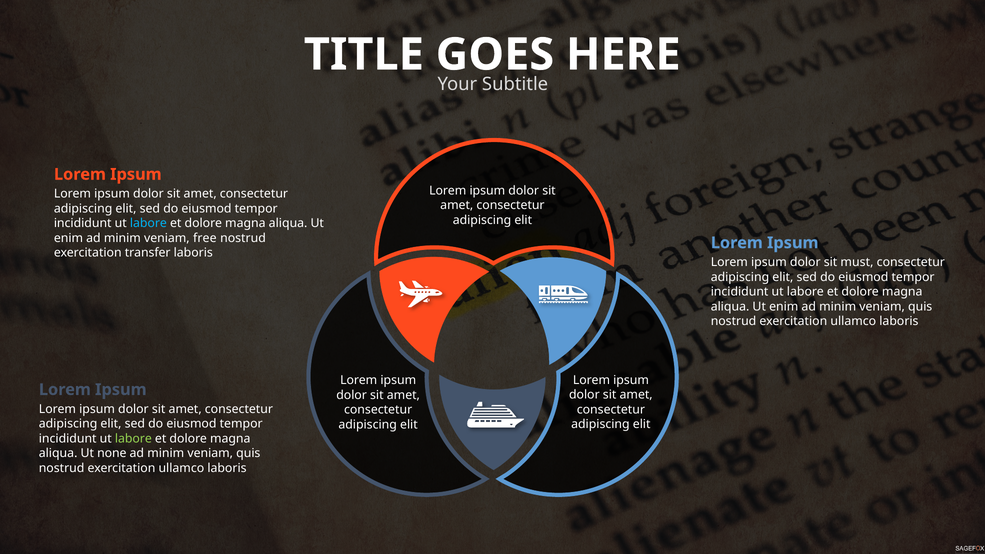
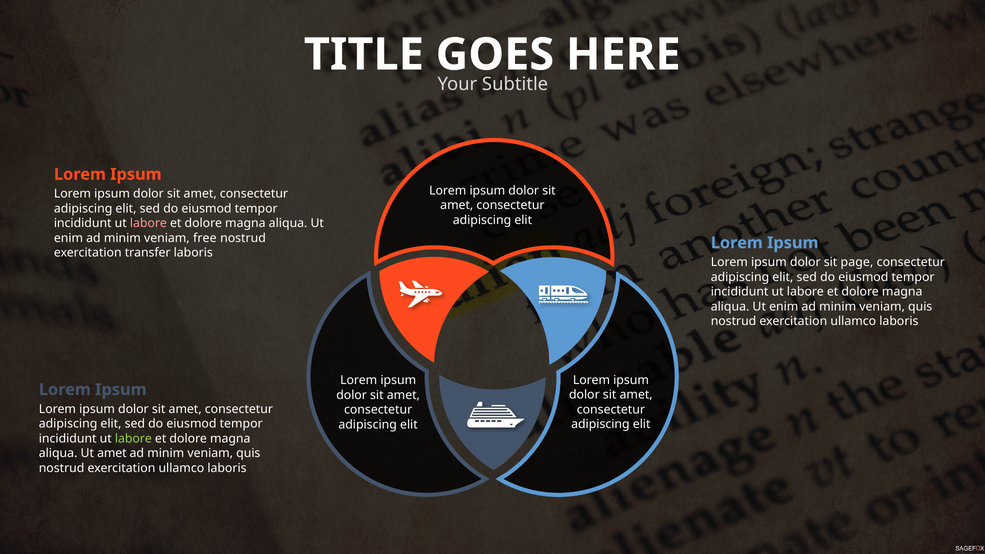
labore at (148, 223) colour: light blue -> pink
must: must -> page
Ut none: none -> amet
